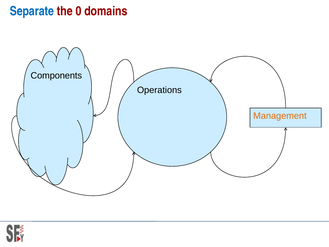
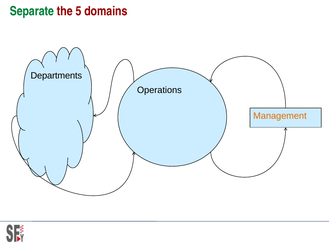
Separate colour: blue -> green
0: 0 -> 5
Components: Components -> Departments
